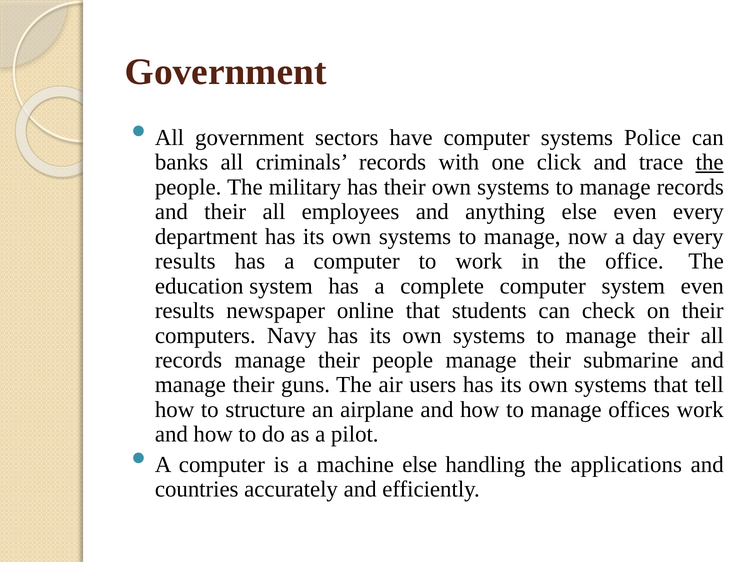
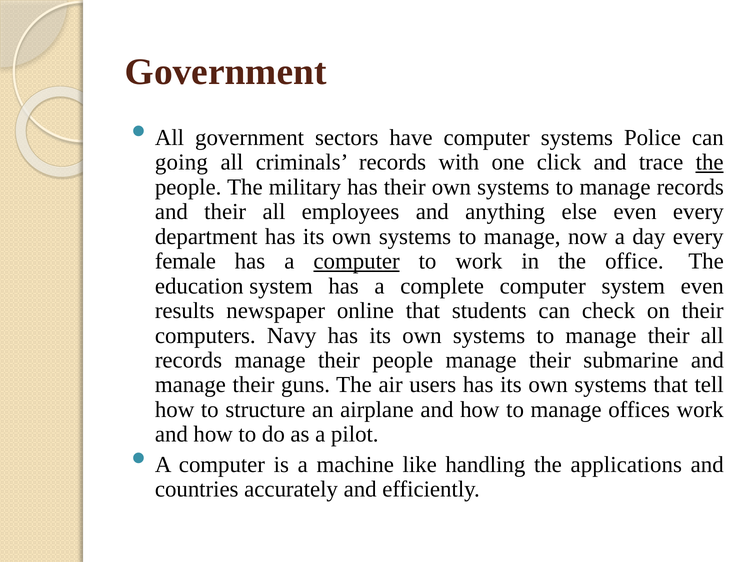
banks: banks -> going
results at (185, 261): results -> female
computer at (357, 261) underline: none -> present
machine else: else -> like
